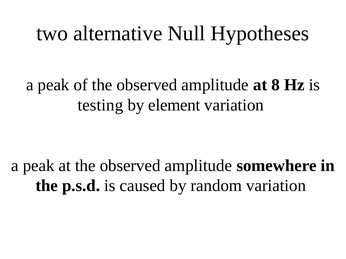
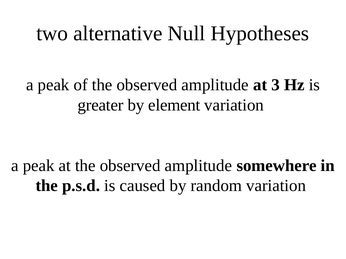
8: 8 -> 3
testing: testing -> greater
